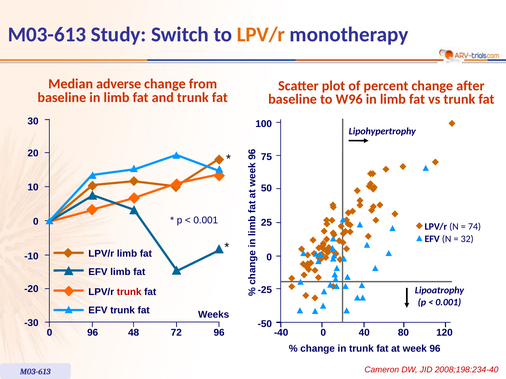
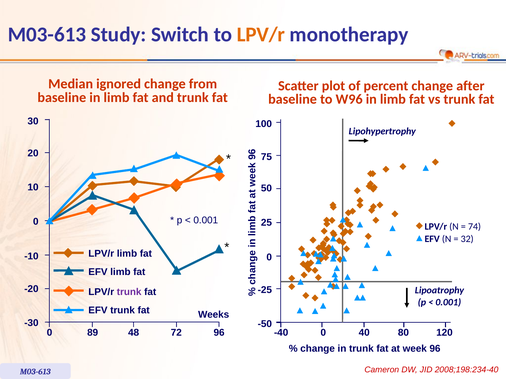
adverse: adverse -> ignored
trunk at (129, 292) colour: red -> purple
0 96: 96 -> 89
